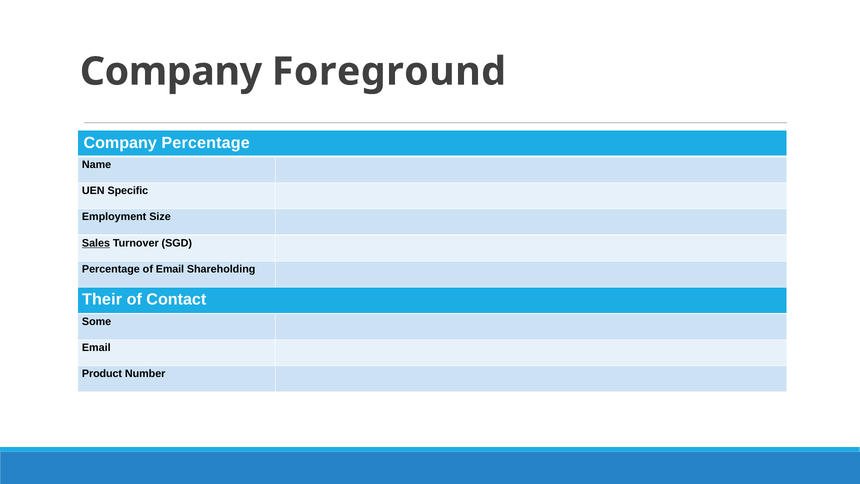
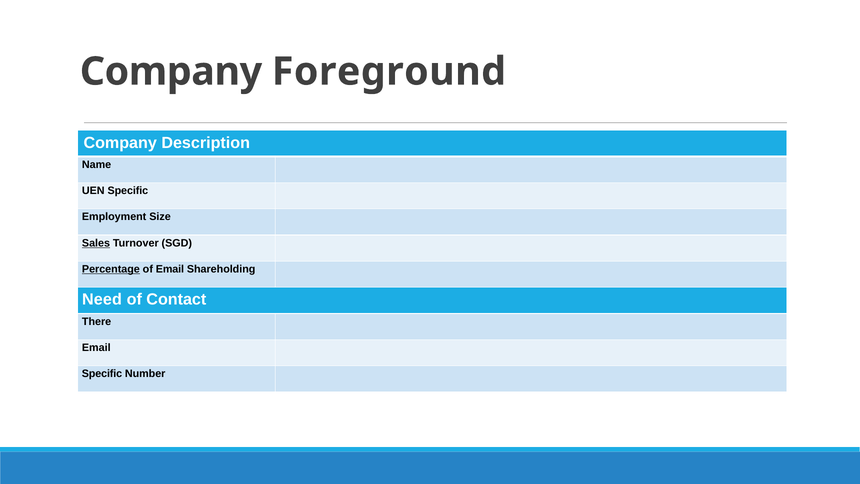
Company Percentage: Percentage -> Description
Percentage at (111, 269) underline: none -> present
Their: Their -> Need
Some: Some -> There
Product at (102, 374): Product -> Specific
